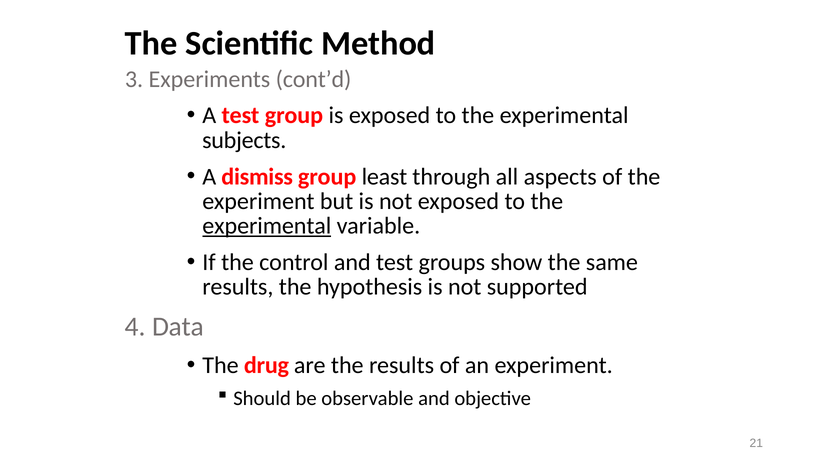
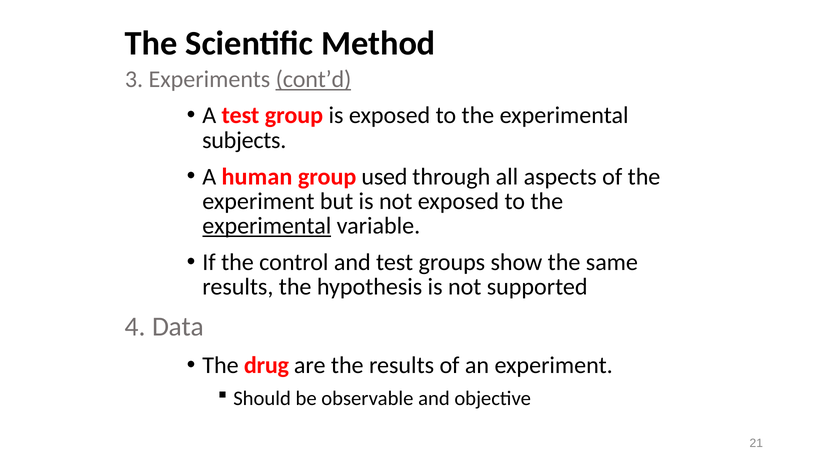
cont’d underline: none -> present
dismiss: dismiss -> human
least: least -> used
